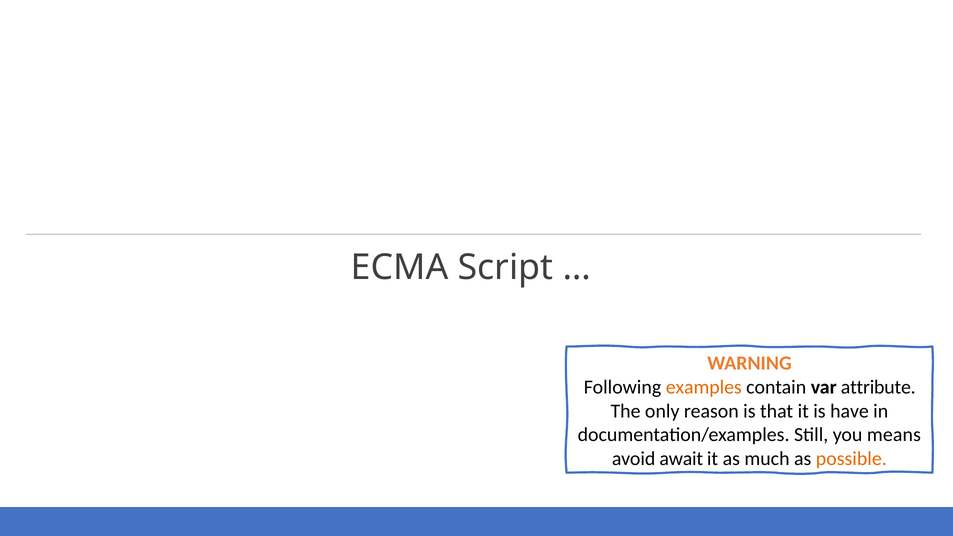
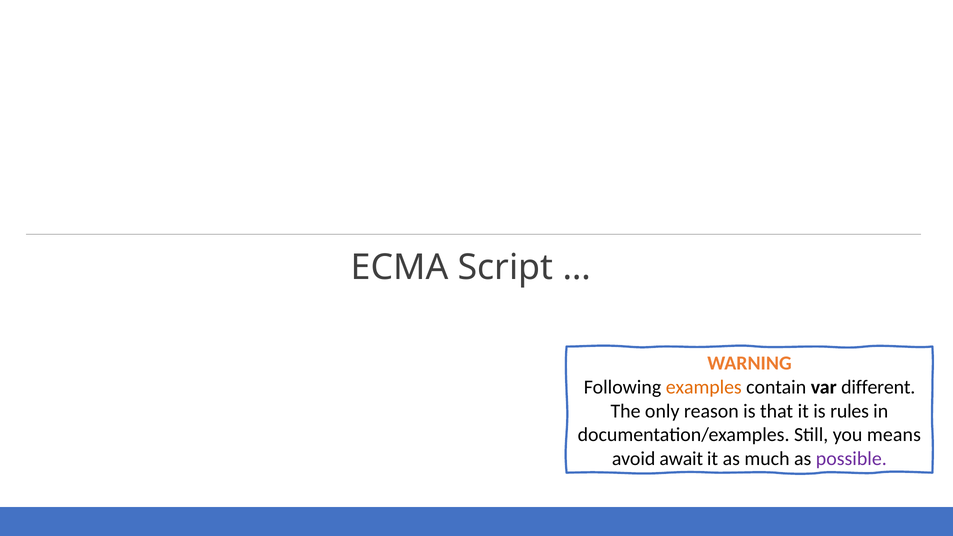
attribute: attribute -> different
have: have -> rules
possible colour: orange -> purple
